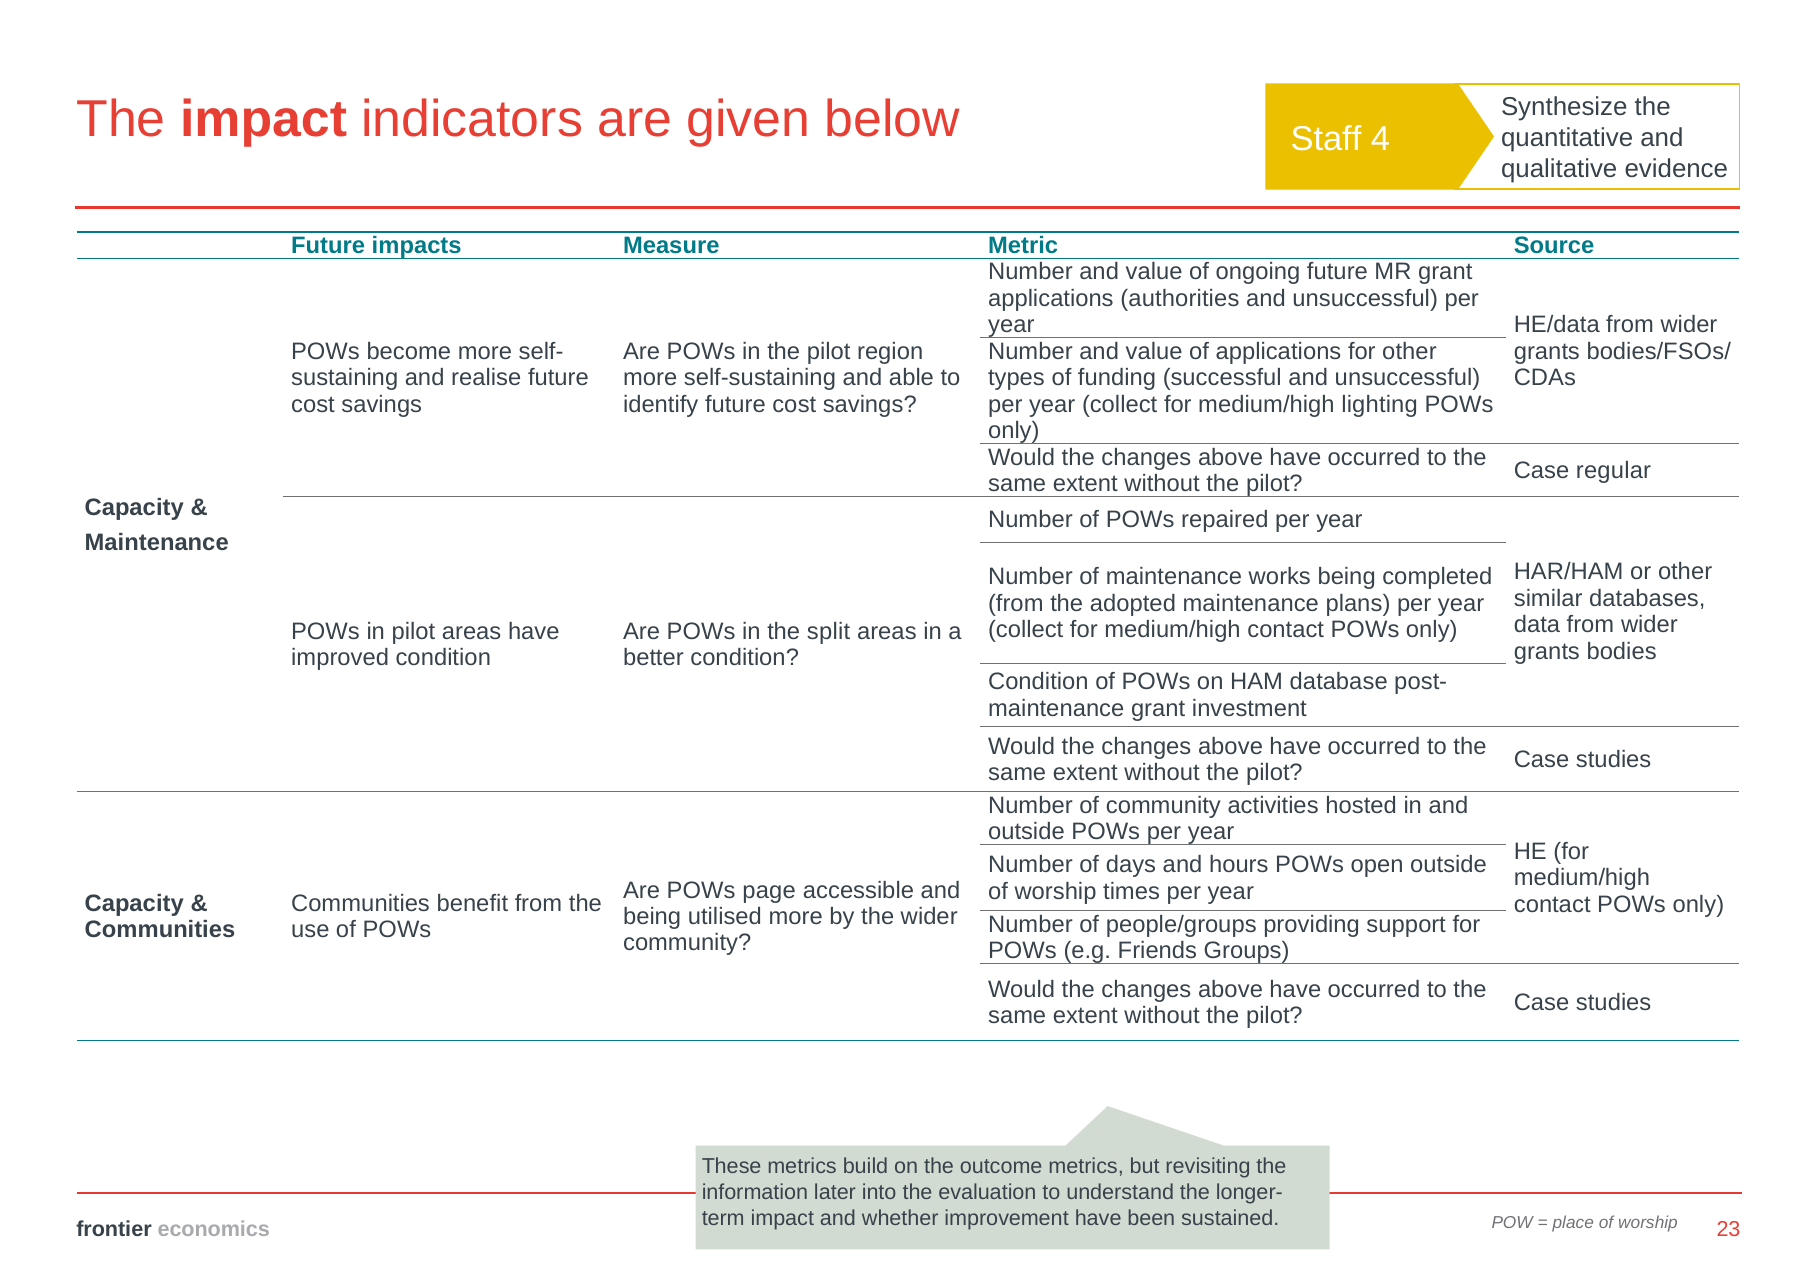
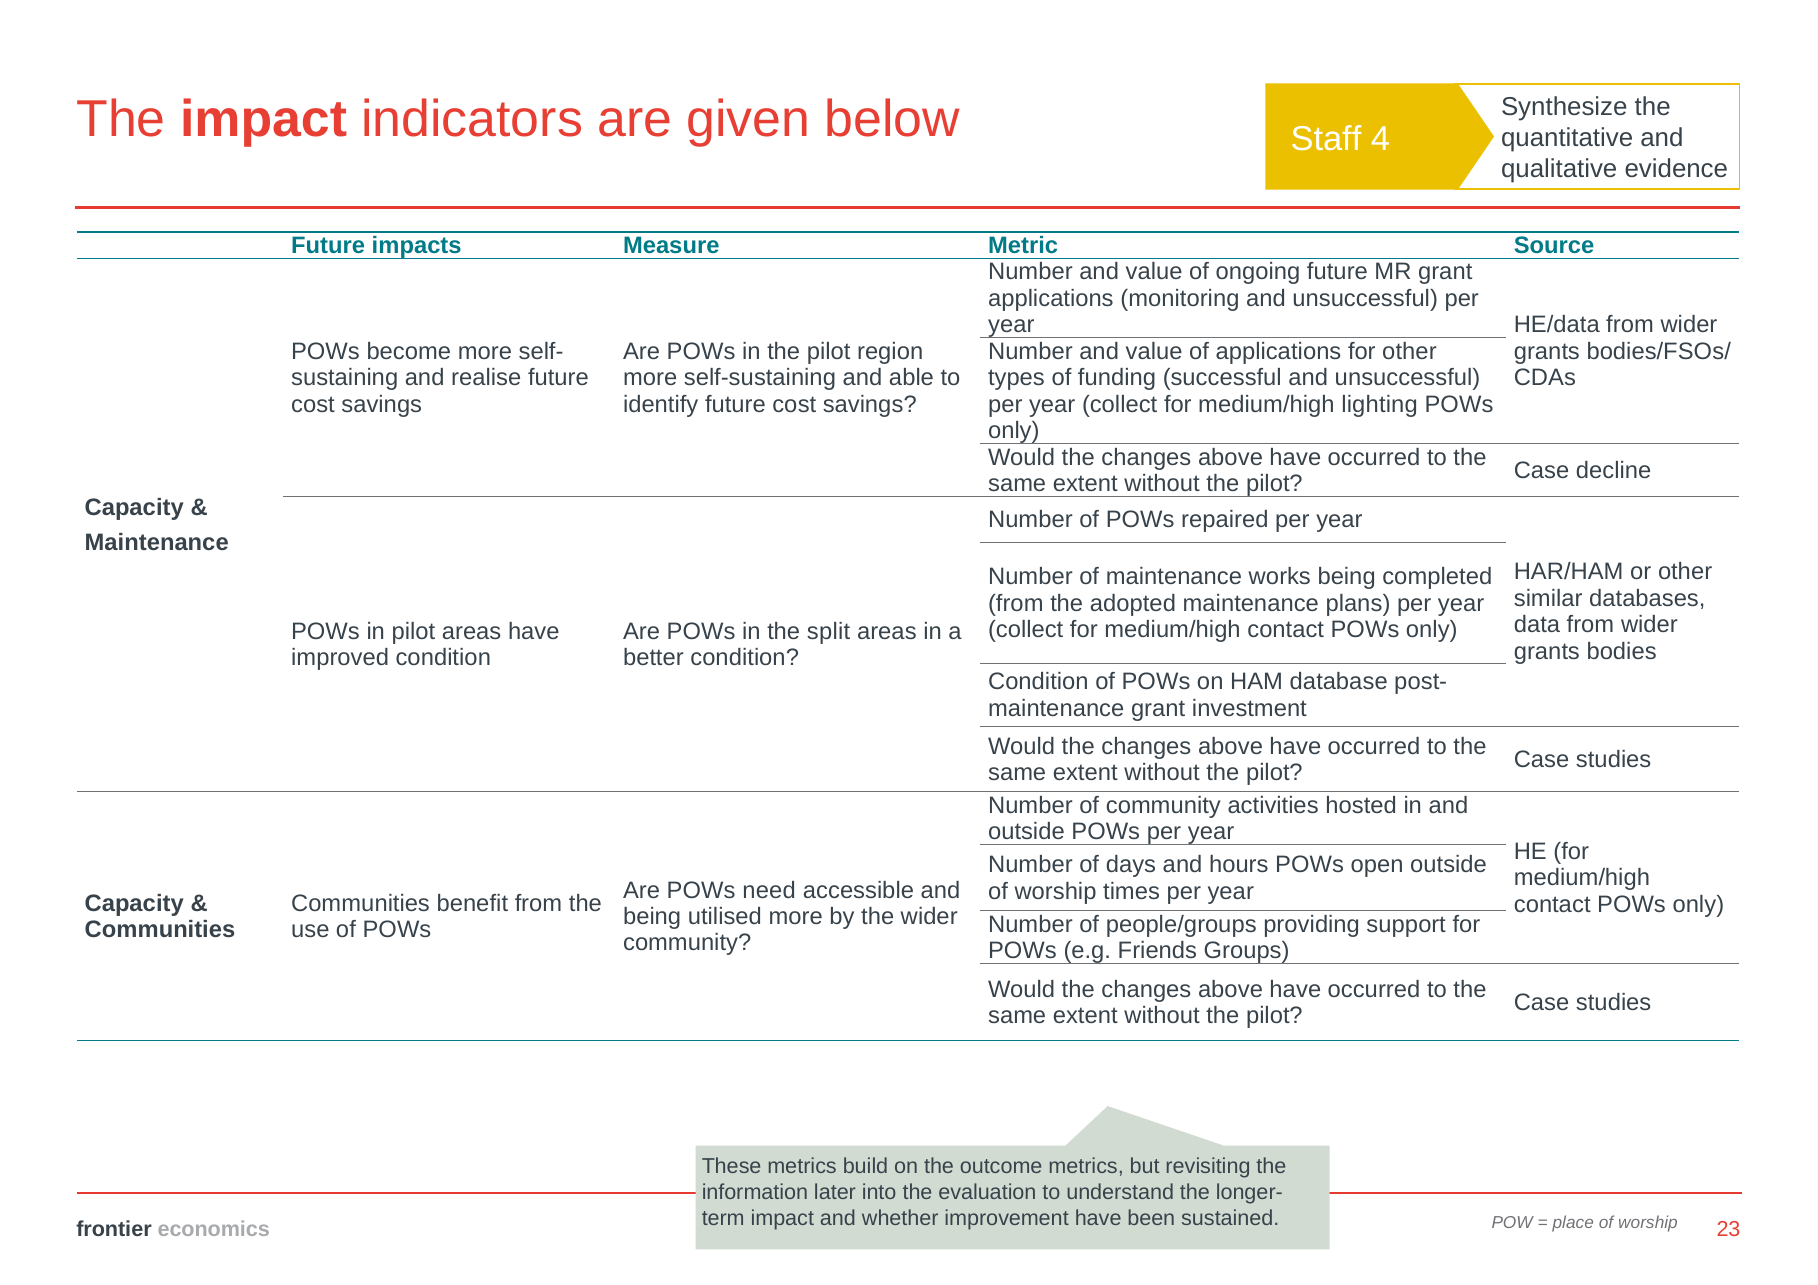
authorities: authorities -> monitoring
regular: regular -> decline
page: page -> need
